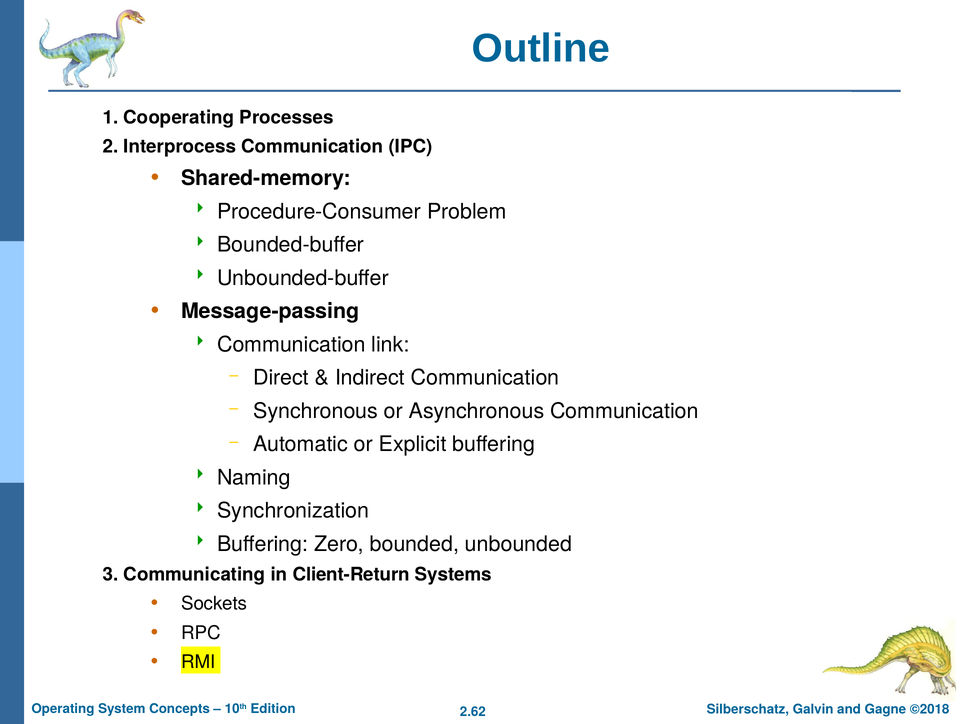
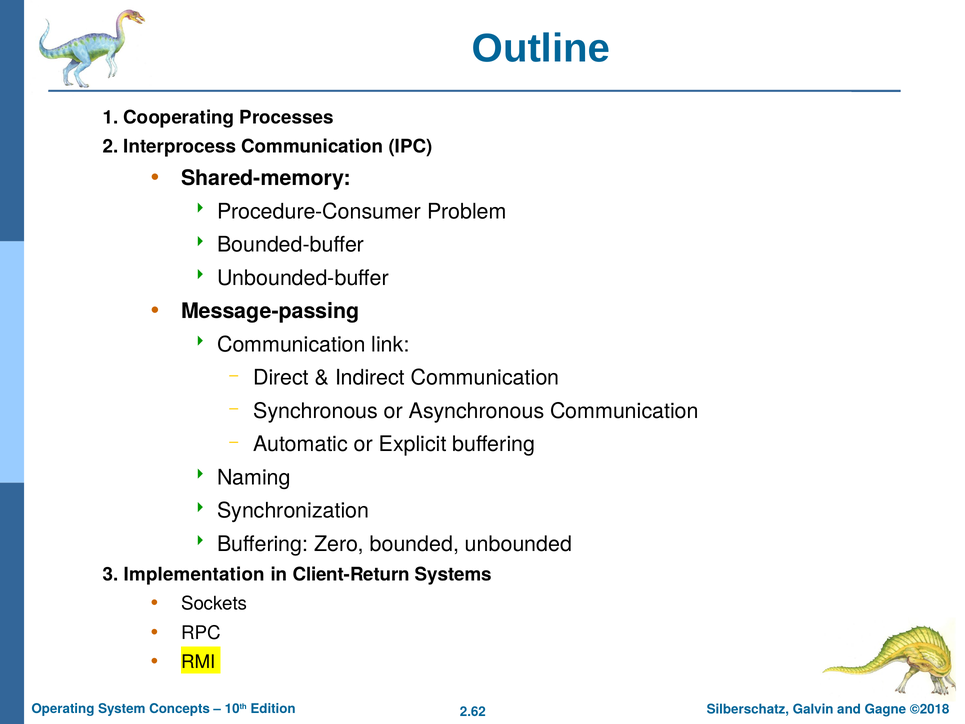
Communicating: Communicating -> Implementation
